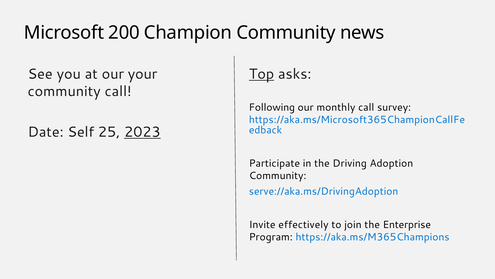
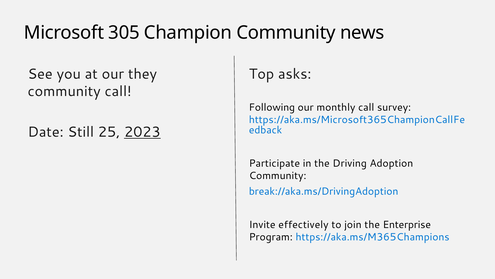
200: 200 -> 305
Top underline: present -> none
your: your -> they
Self: Self -> Still
serve://aka.ms/DrivingAdoption: serve://aka.ms/DrivingAdoption -> break://aka.ms/DrivingAdoption
